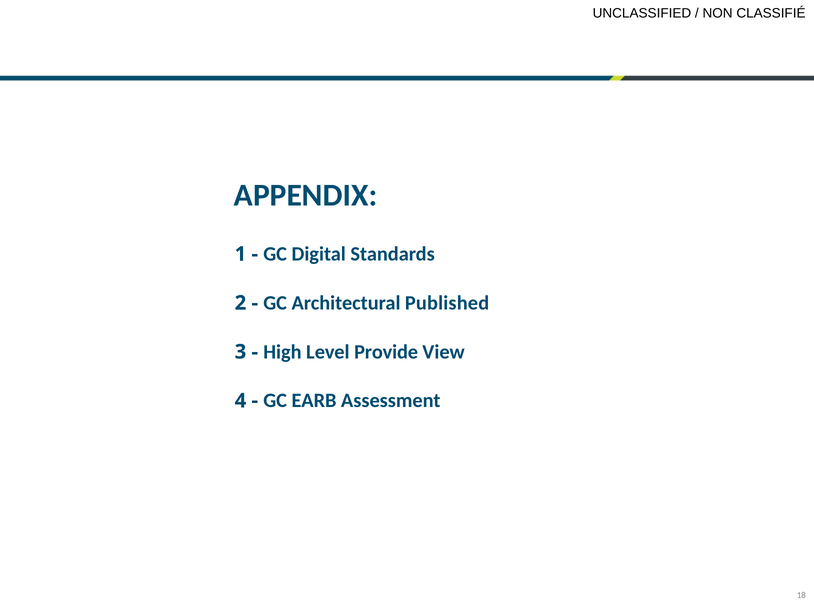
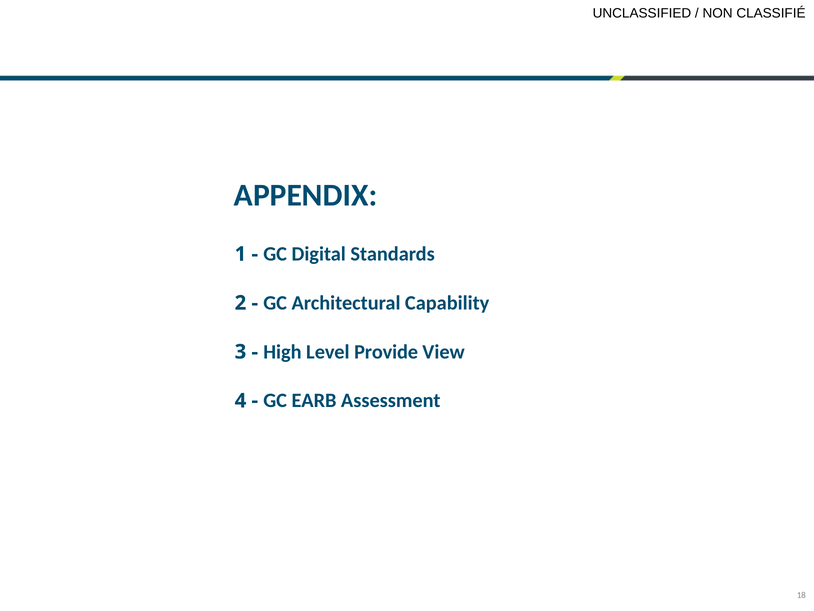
Published: Published -> Capability
